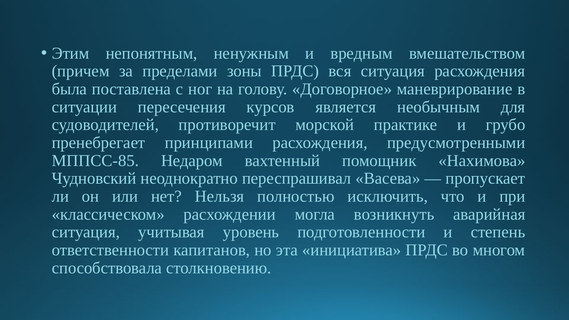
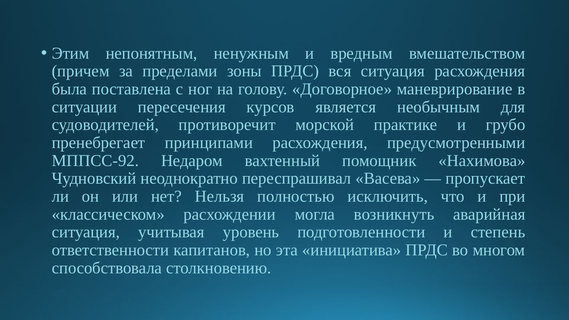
МППСС-85: МППСС-85 -> МППСС-92
